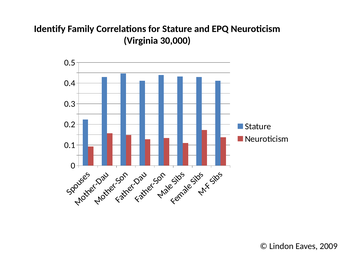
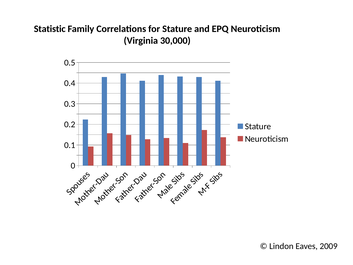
Identify: Identify -> Statistic
